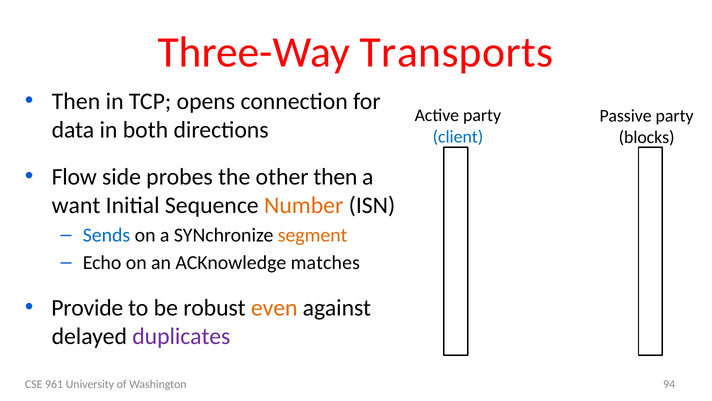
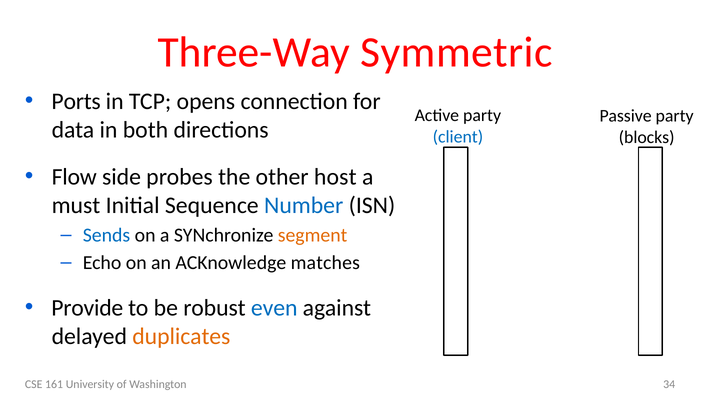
Transports: Transports -> Symmetric
Then at (76, 101): Then -> Ports
other then: then -> host
want: want -> must
Number colour: orange -> blue
even colour: orange -> blue
duplicates colour: purple -> orange
961: 961 -> 161
94: 94 -> 34
